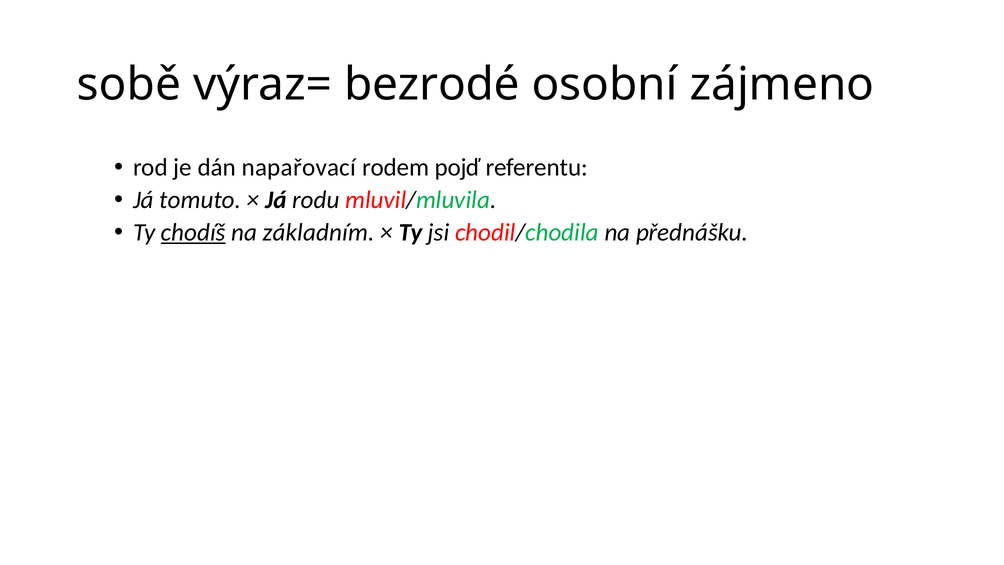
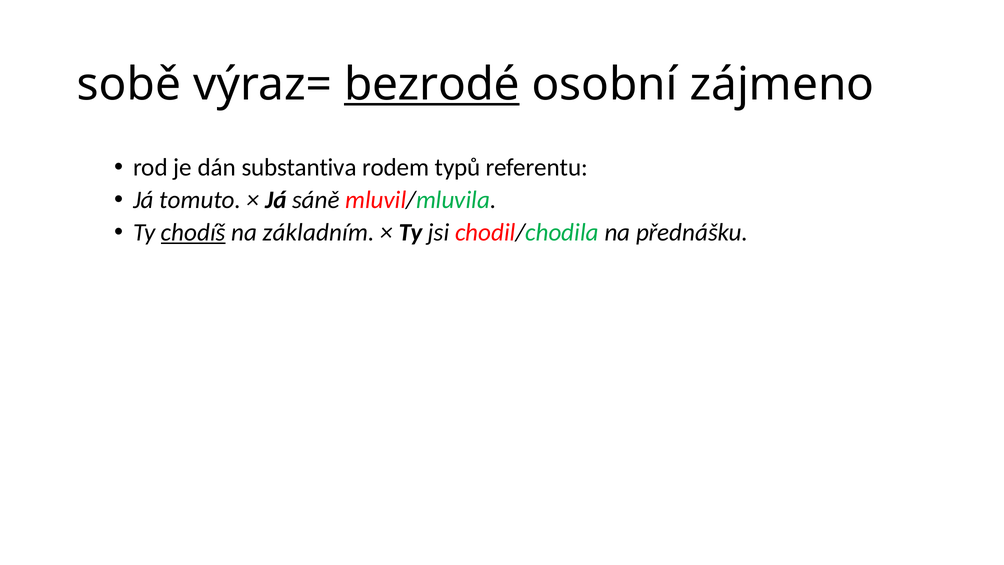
bezrodé underline: none -> present
napařovací: napařovací -> substantiva
pojď: pojď -> typů
rodu: rodu -> sáně
